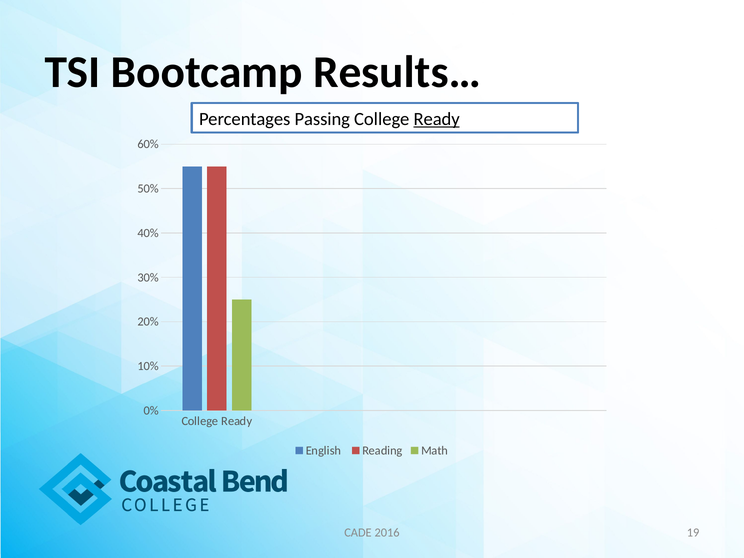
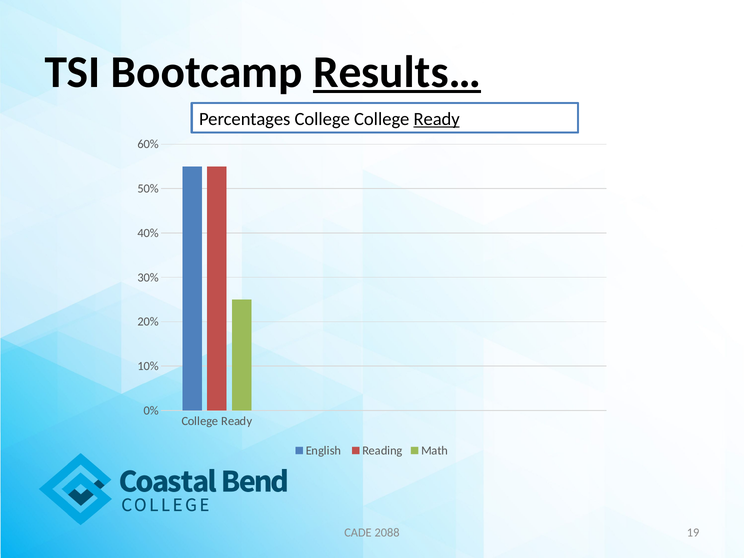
Results… underline: none -> present
Percentages Passing: Passing -> College
2016: 2016 -> 2088
